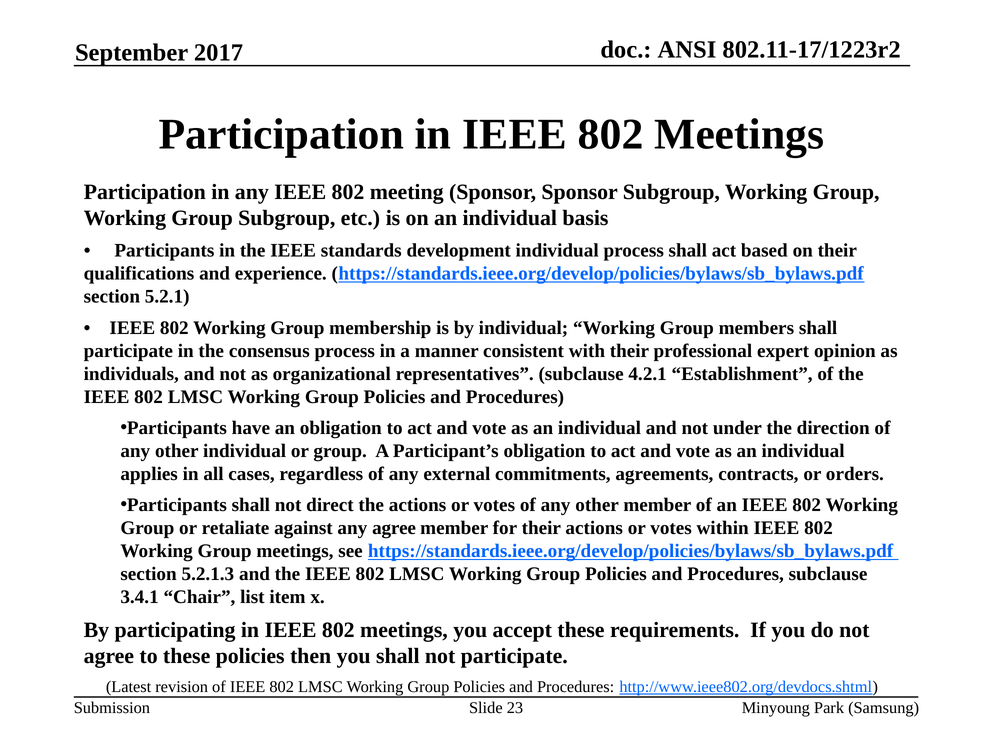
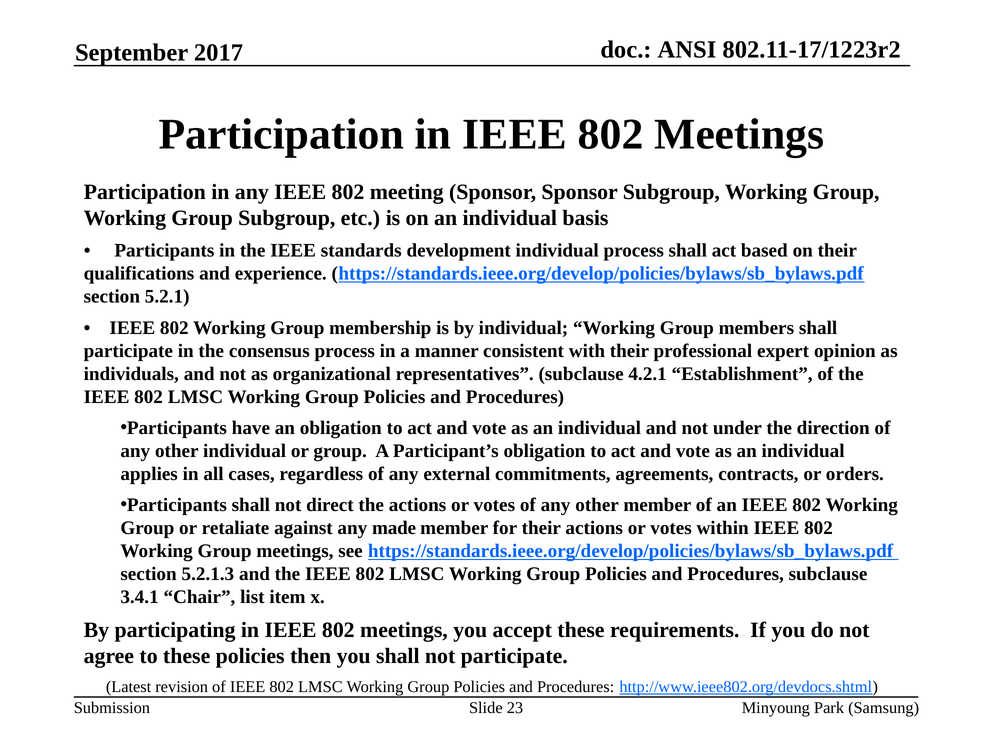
any agree: agree -> made
